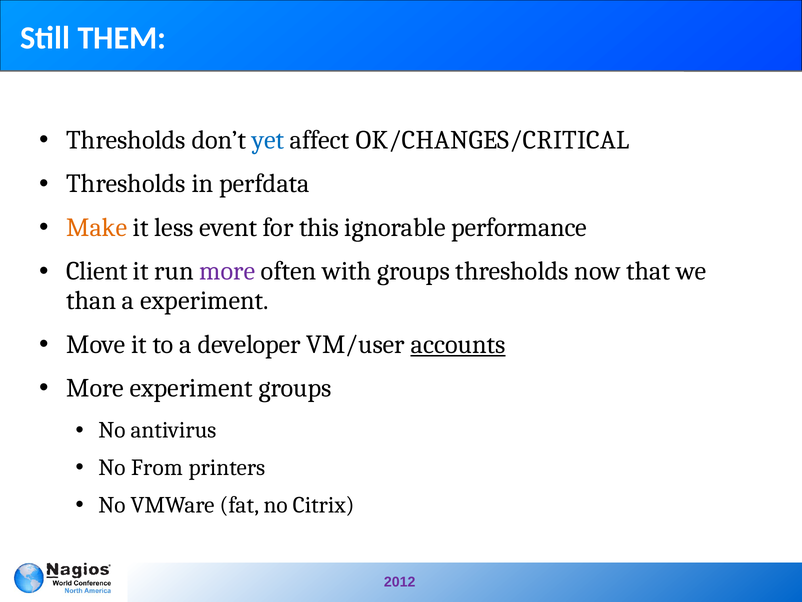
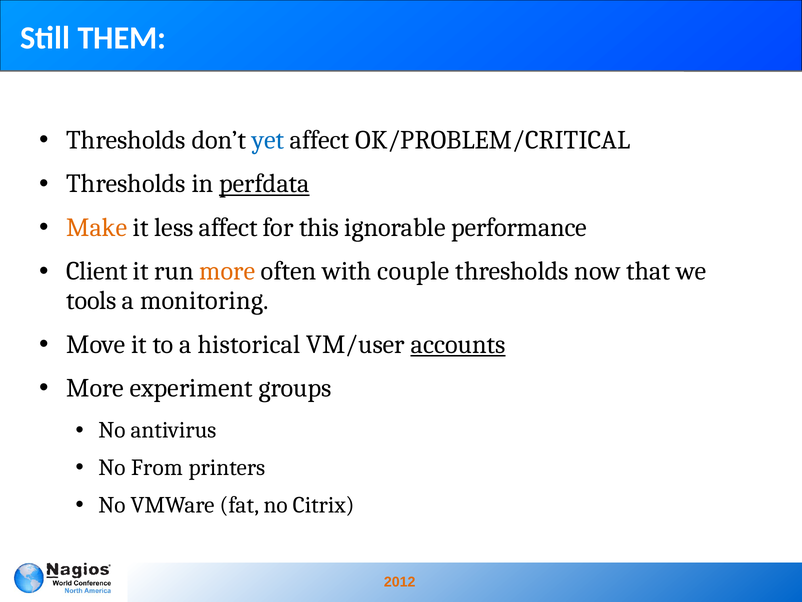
OK/CHANGES/CRITICAL: OK/CHANGES/CRITICAL -> OK/PROBLEM/CRITICAL
perfdata underline: none -> present
less event: event -> affect
more at (227, 271) colour: purple -> orange
with groups: groups -> couple
than: than -> tools
a experiment: experiment -> monitoring
developer: developer -> historical
2012 colour: purple -> orange
